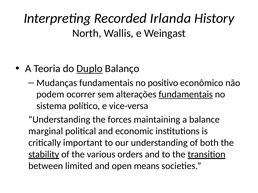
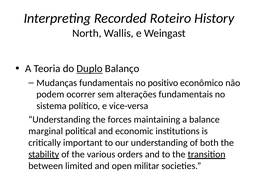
Irlanda: Irlanda -> Roteiro
fundamentais at (186, 95) underline: present -> none
means: means -> militar
